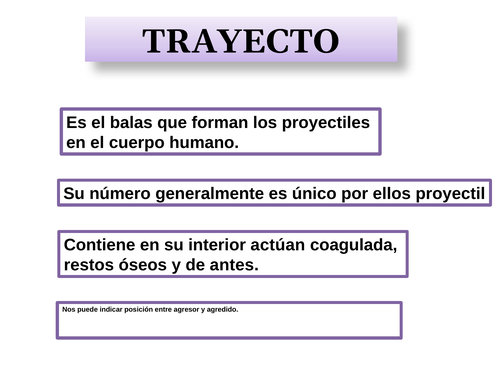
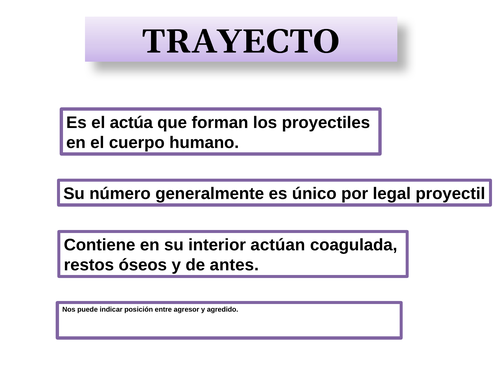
balas: balas -> actúa
ellos: ellos -> legal
